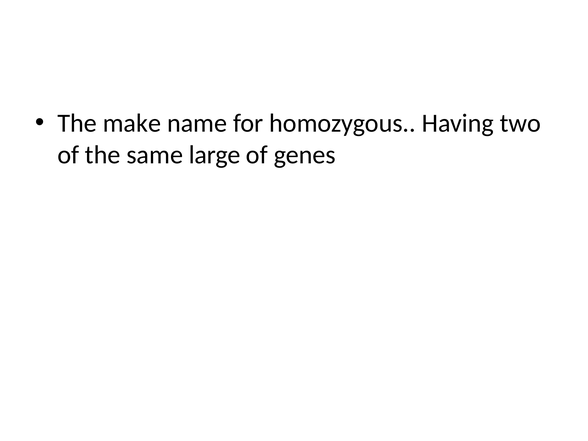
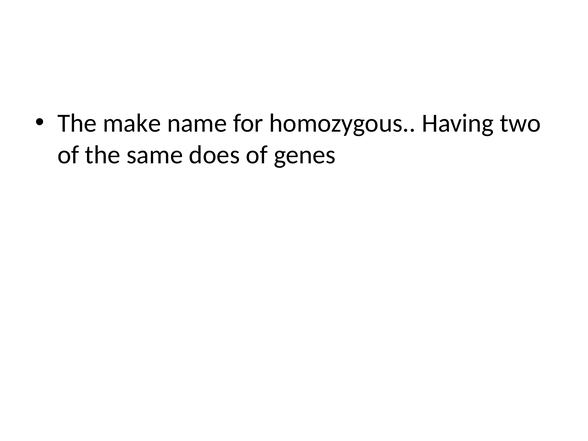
large: large -> does
